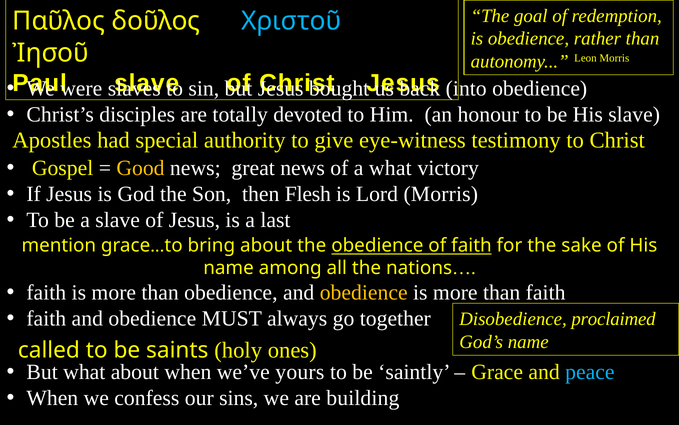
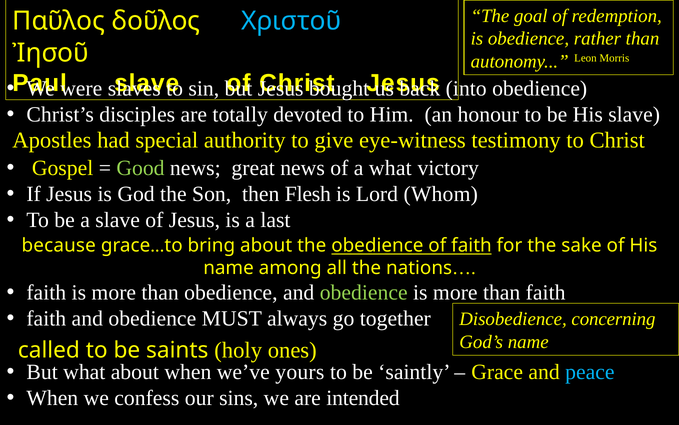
Good colour: yellow -> light green
Lord Morris: Morris -> Whom
mention: mention -> because
obedience at (364, 292) colour: yellow -> light green
proclaimed: proclaimed -> concerning
building: building -> intended
